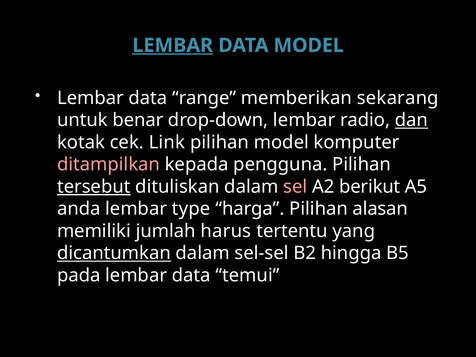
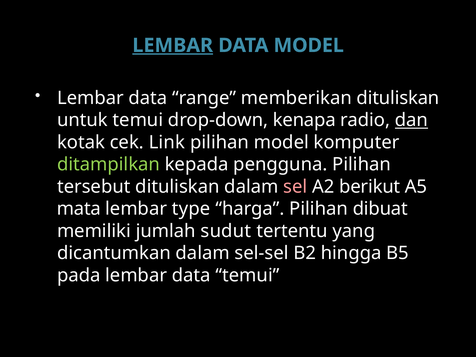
memberikan sekarang: sekarang -> dituliskan
untuk benar: benar -> temui
drop-down lembar: lembar -> kenapa
ditampilkan colour: pink -> light green
tersebut underline: present -> none
anda: anda -> mata
alasan: alasan -> dibuat
harus: harus -> sudut
dicantumkan underline: present -> none
